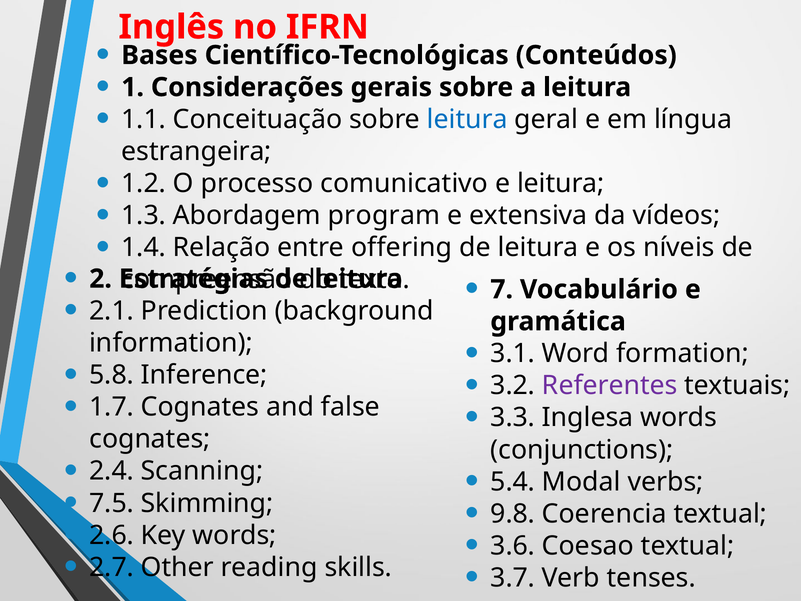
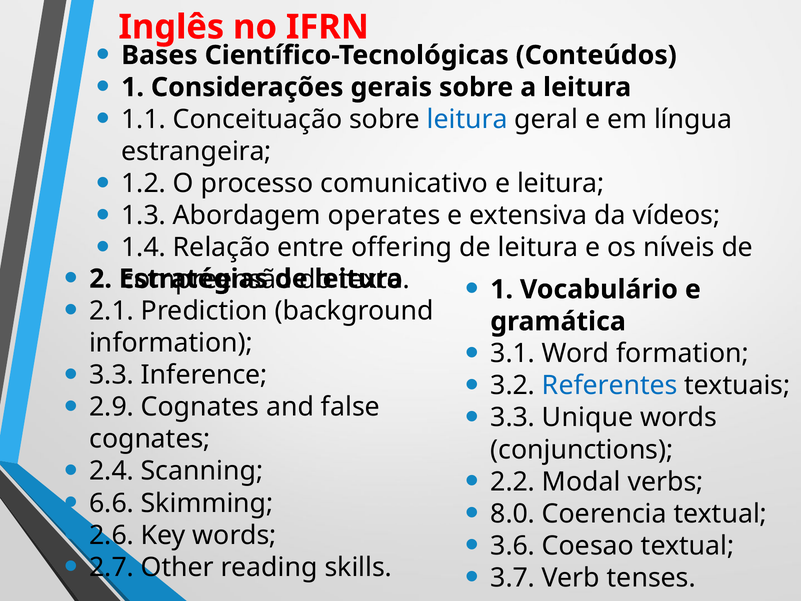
program: program -> operates
7 at (502, 289): 7 -> 1
5.8 at (112, 375): 5.8 -> 3.3
Referentes colour: purple -> blue
1.7: 1.7 -> 2.9
Inglesa: Inglesa -> Unique
5.4: 5.4 -> 2.2
7.5: 7.5 -> 6.6
9.8: 9.8 -> 8.0
